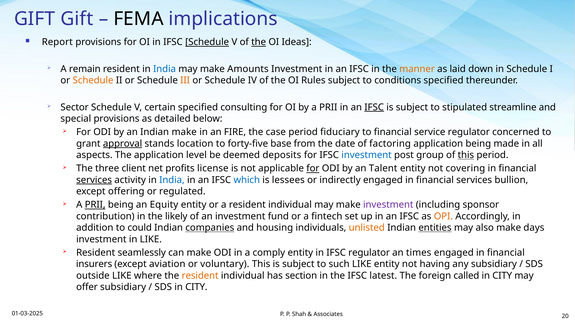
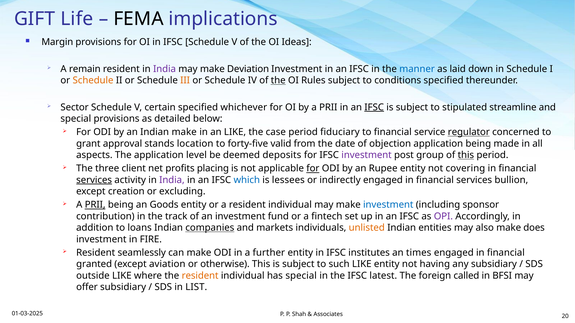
GIFT Gift: Gift -> Life
Report: Report -> Margin
Schedule at (207, 42) underline: present -> none
the at (259, 42) underline: present -> none
India at (165, 69) colour: blue -> purple
Amounts: Amounts -> Deviation
manner colour: orange -> blue
the at (278, 81) underline: none -> present
consulting: consulting -> whichever
an FIRE: FIRE -> LIKE
regulator at (469, 132) underline: none -> present
approval underline: present -> none
base: base -> valid
factoring: factoring -> objection
investment at (367, 155) colour: blue -> purple
license: license -> placing
Talent: Talent -> Rupee
India at (172, 180) colour: blue -> purple
offering: offering -> creation
regulated: regulated -> excluding
Equity: Equity -> Goods
investment at (388, 205) colour: purple -> blue
likely: likely -> track
OPI colour: orange -> purple
could: could -> loans
housing: housing -> markets
entities underline: present -> none
days: days -> does
in LIKE: LIKE -> FIRE
comply: comply -> further
IFSC regulator: regulator -> institutes
insurers: insurers -> granted
voluntary: voluntary -> otherwise
has section: section -> special
CITY at (502, 276): CITY -> BFSI
SDS in CITY: CITY -> LIST
